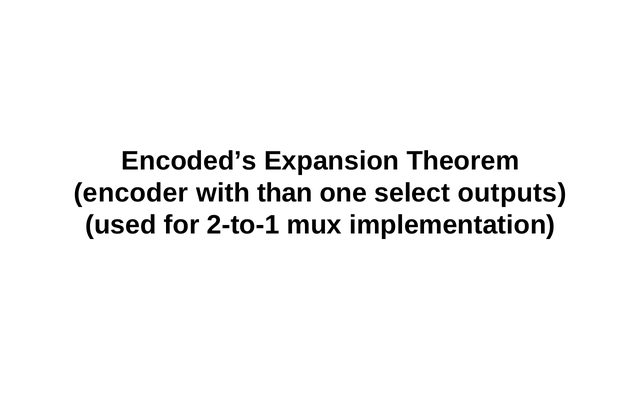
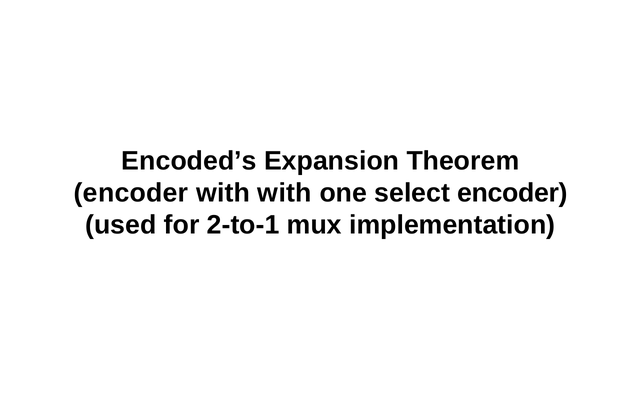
with than: than -> with
select outputs: outputs -> encoder
